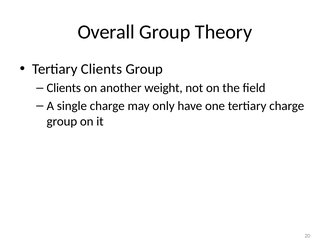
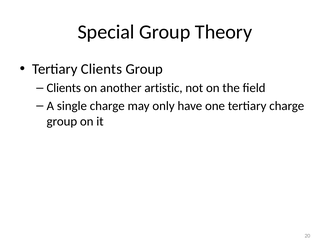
Overall: Overall -> Special
weight: weight -> artistic
